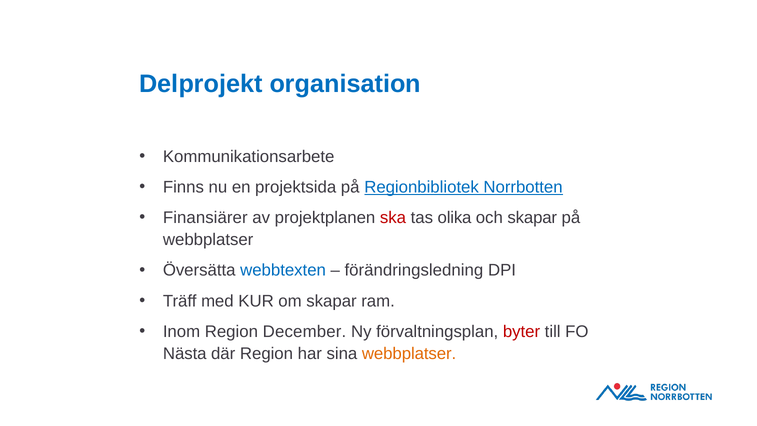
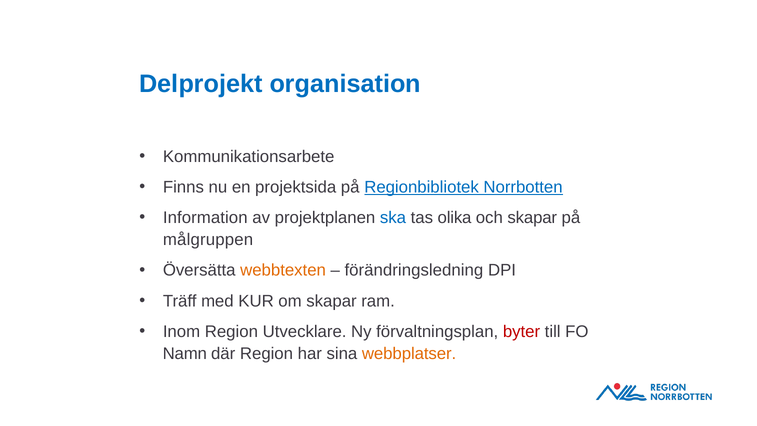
Finansiärer: Finansiärer -> Information
ska colour: red -> blue
webbplatser at (208, 240): webbplatser -> målgruppen
webbtexten colour: blue -> orange
December: December -> Utvecklare
Nästa: Nästa -> Namn
